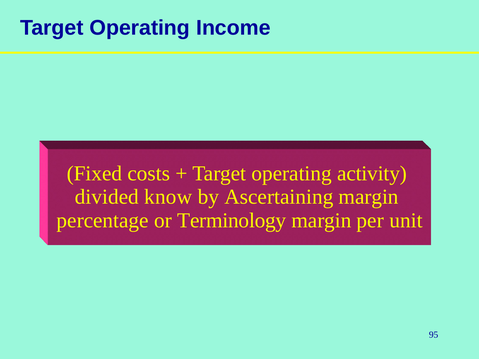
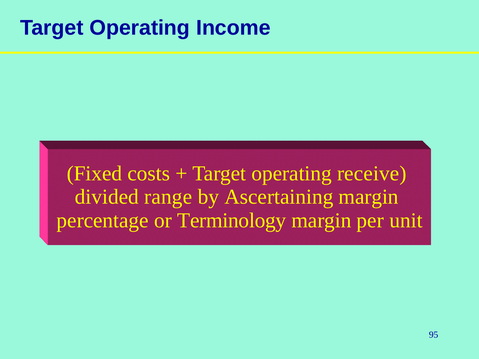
activity: activity -> receive
know: know -> range
